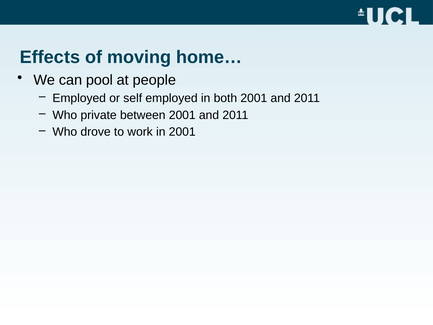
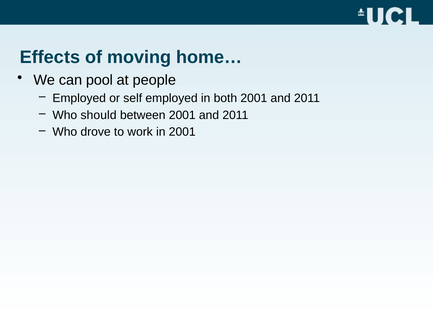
private: private -> should
